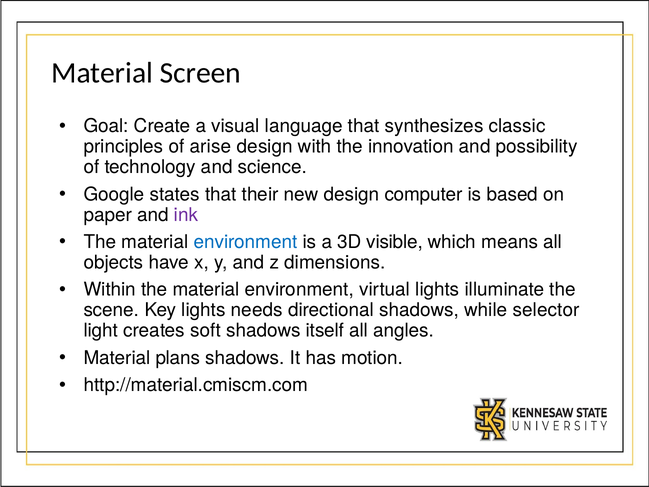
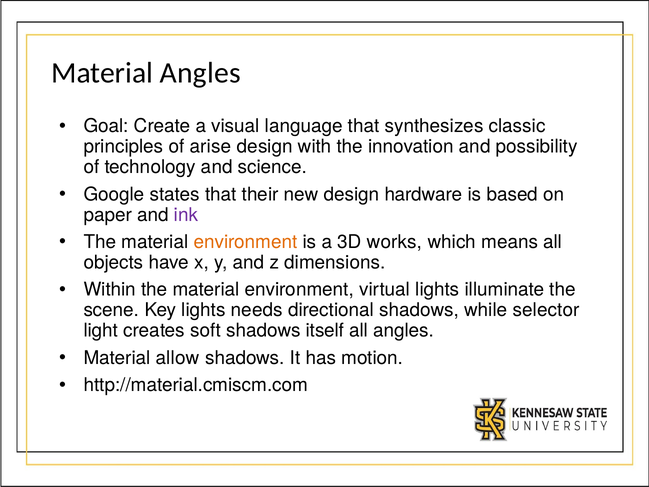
Material Screen: Screen -> Angles
computer: computer -> hardware
environment at (246, 242) colour: blue -> orange
visible: visible -> works
plans: plans -> allow
